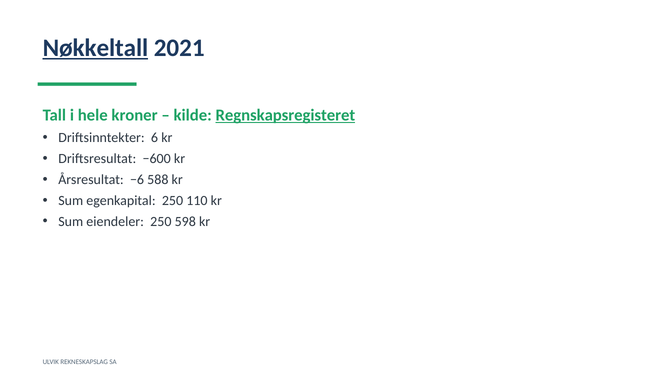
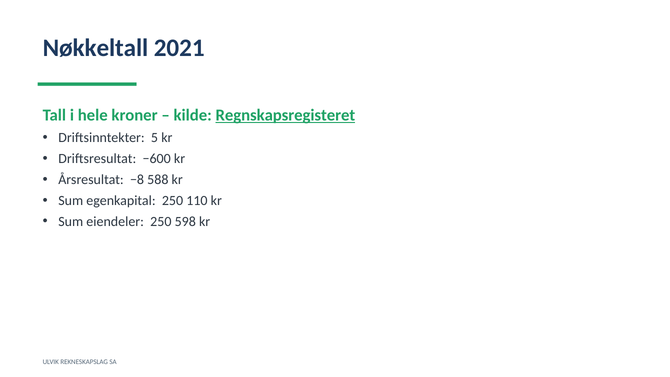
Nøkkeltall underline: present -> none
6: 6 -> 5
−6: −6 -> −8
